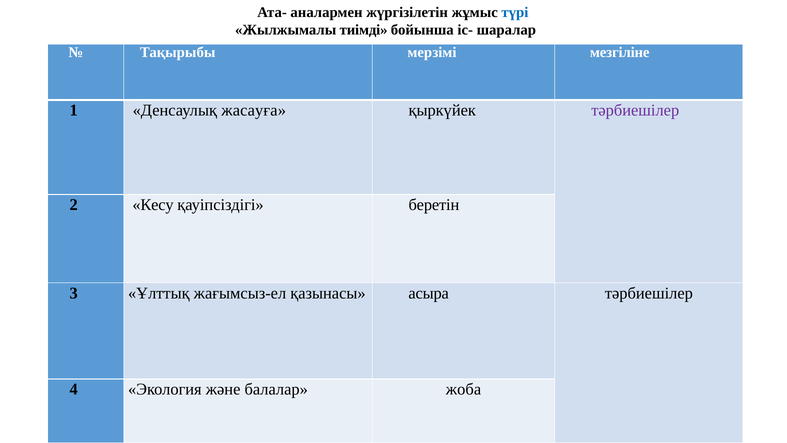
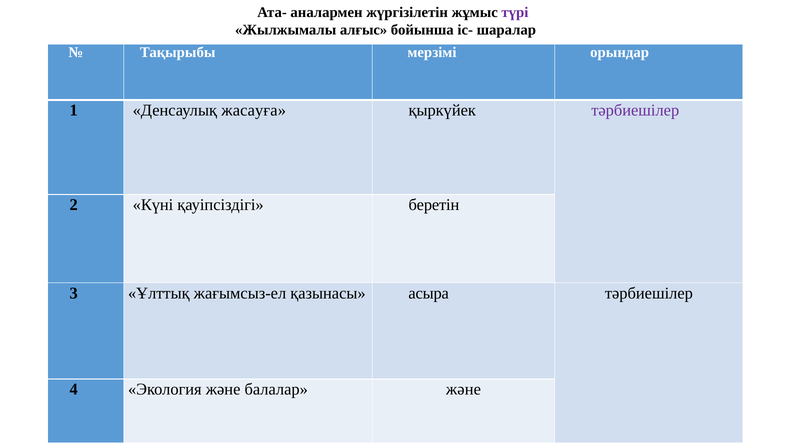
түрі colour: blue -> purple
тиімді: тиімді -> алғыс
мезгіліне: мезгіліне -> орындар
Кесу: Кесу -> Күні
балалар жоба: жоба -> және
